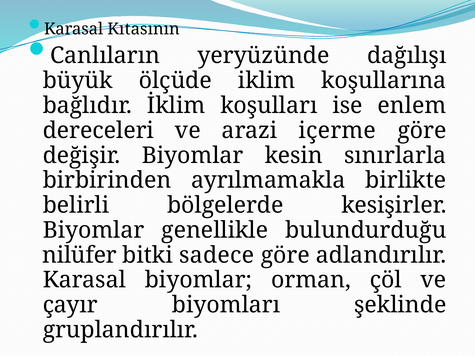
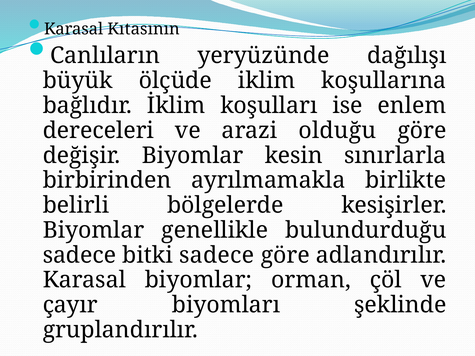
içerme: içerme -> olduğu
nilüfer at (79, 255): nilüfer -> sadece
